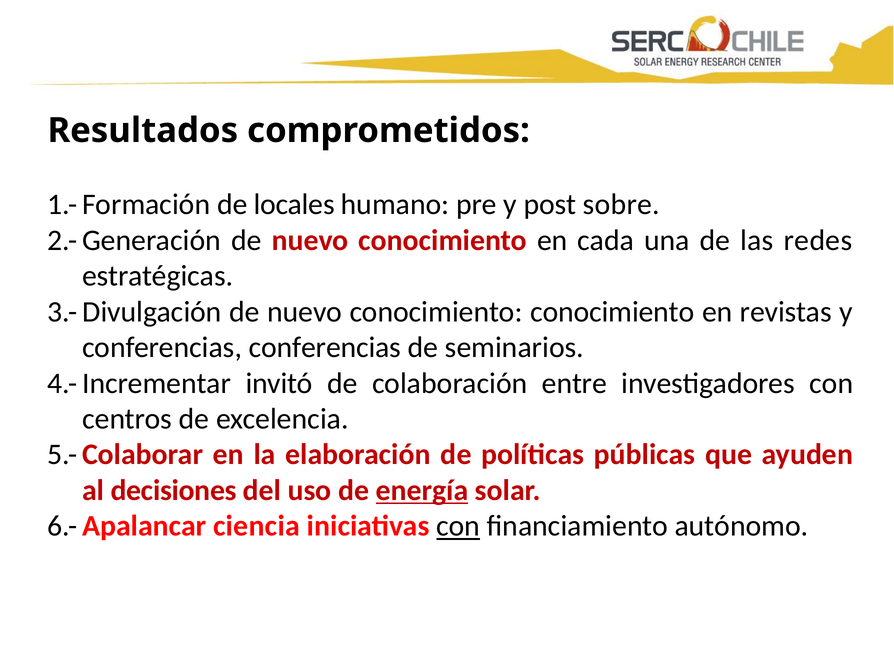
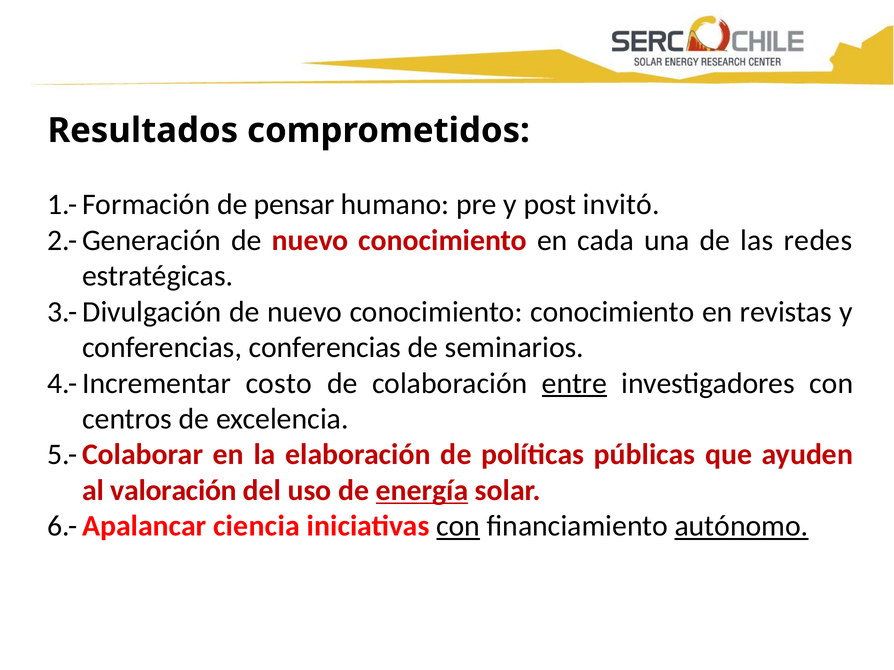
locales: locales -> pensar
sobre: sobre -> invitó
invitó: invitó -> costo
entre underline: none -> present
decisiones: decisiones -> valoración
autónomo underline: none -> present
